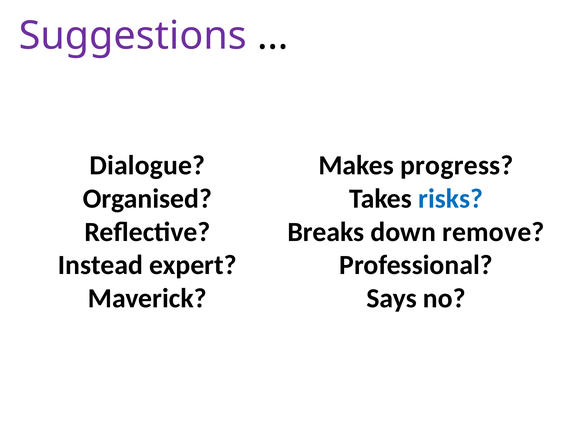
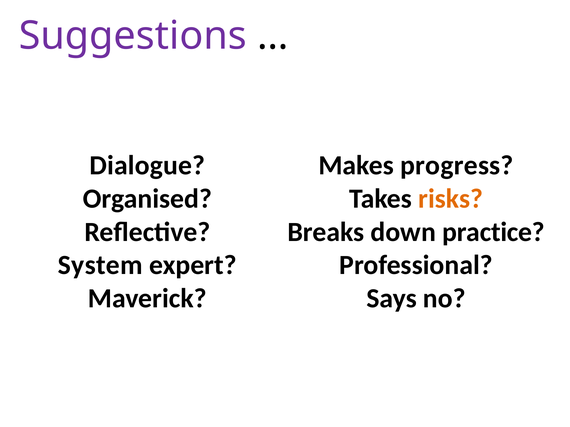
risks colour: blue -> orange
remove: remove -> practice
Instead: Instead -> System
